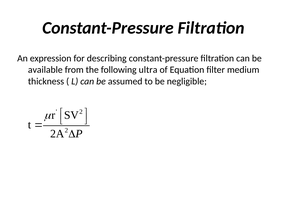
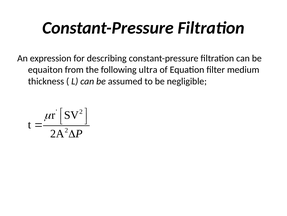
available: available -> equaiton
